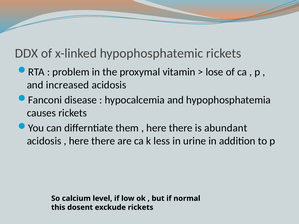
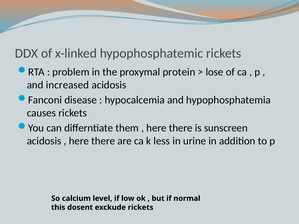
vitamin: vitamin -> protein
abundant: abundant -> sunscreen
